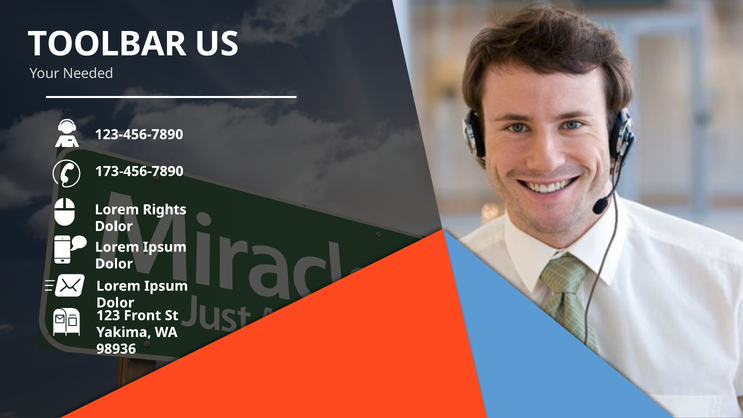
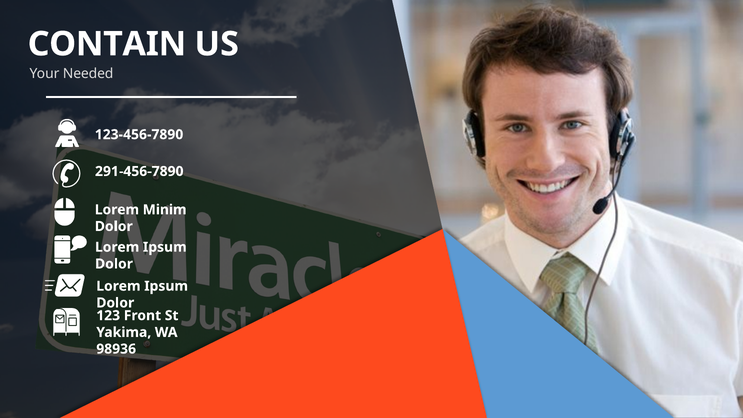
TOOLBAR: TOOLBAR -> CONTAIN
173-456-7890: 173-456-7890 -> 291-456-7890
Rights: Rights -> Minim
